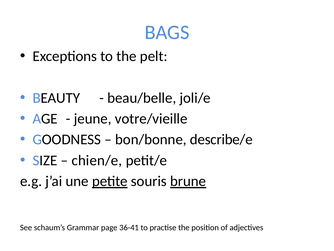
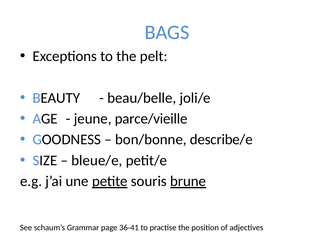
votre/vieille: votre/vieille -> parce/vieille
chien/e: chien/e -> bleue/e
